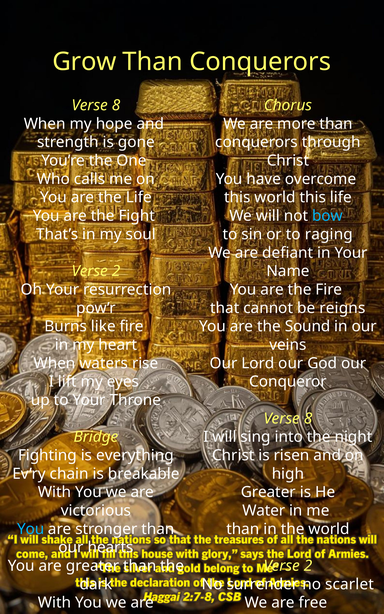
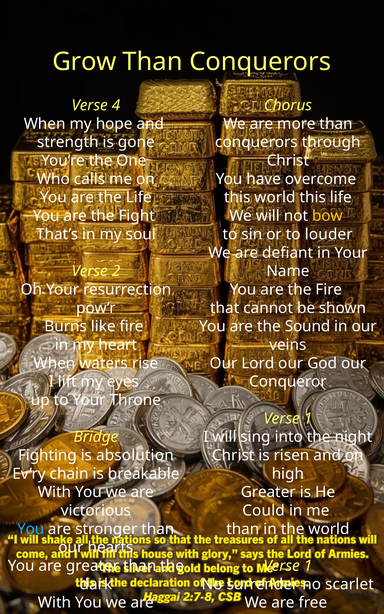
8 at (116, 105): 8 -> 4
bow colour: light blue -> yellow
raging: raging -> louder
reigns: reigns -> shown
8 at (308, 419): 8 -> 1
everything: everything -> absolution
Water: Water -> Could
2 at (308, 566): 2 -> 1
